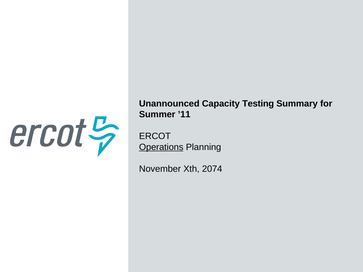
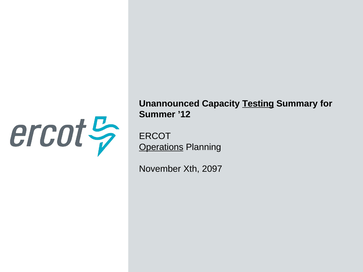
Testing underline: none -> present
’11: ’11 -> ’12
2074: 2074 -> 2097
